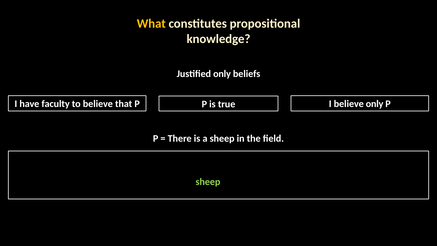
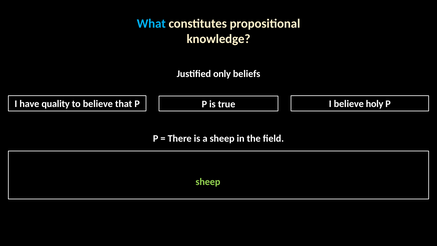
What colour: yellow -> light blue
faculty: faculty -> quality
believe only: only -> holy
